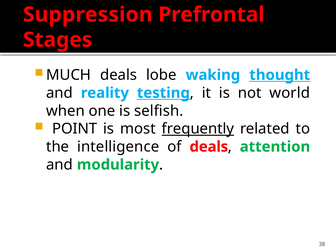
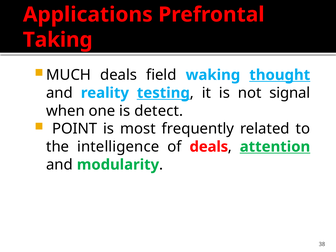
Suppression: Suppression -> Applications
Stages: Stages -> Taking
lobe: lobe -> field
world: world -> signal
selfish: selfish -> detect
frequently underline: present -> none
attention underline: none -> present
